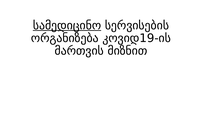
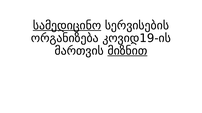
მიზნით underline: none -> present
